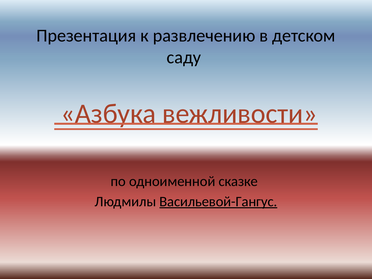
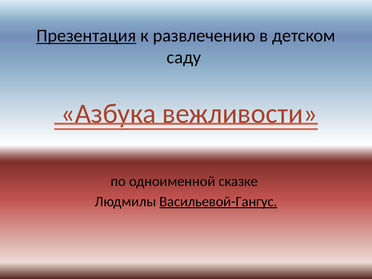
Презентация underline: none -> present
